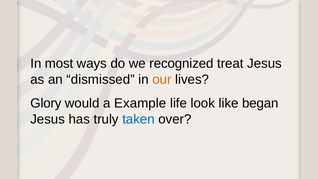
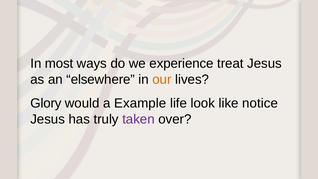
recognized: recognized -> experience
dismissed: dismissed -> elsewhere
began: began -> notice
taken colour: blue -> purple
